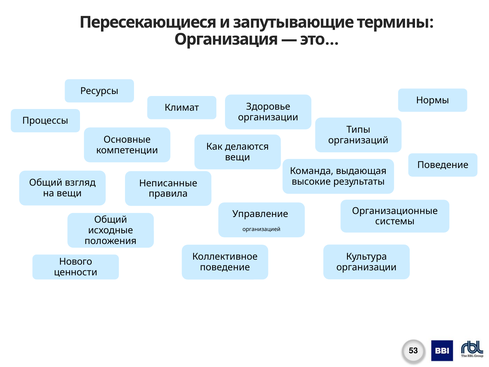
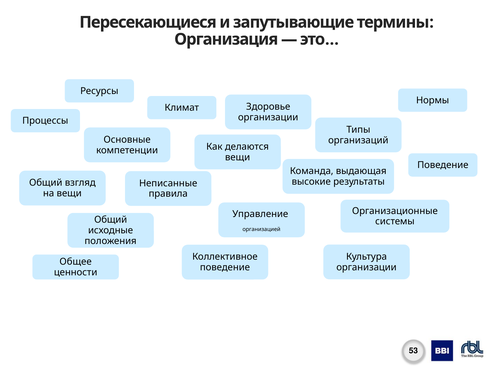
Нового: Нового -> Общее
